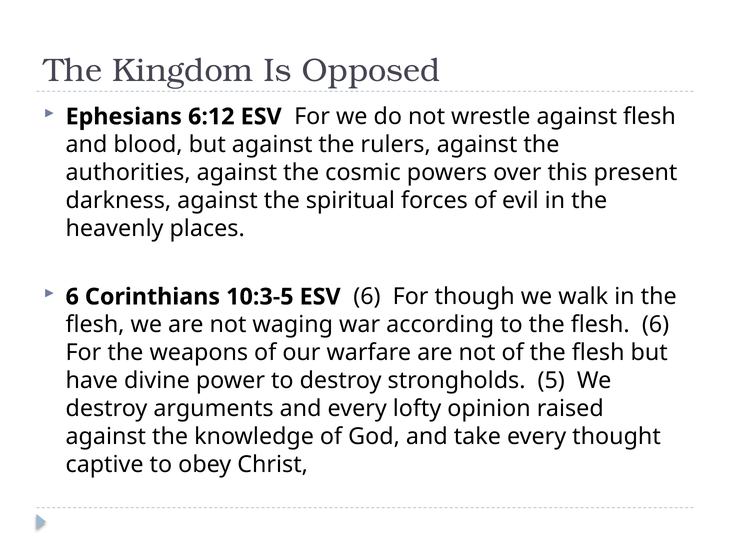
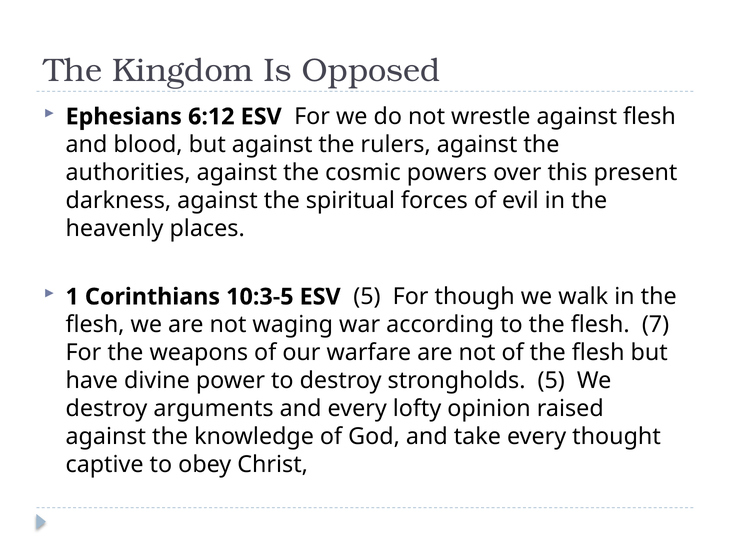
6 at (72, 297): 6 -> 1
ESV 6: 6 -> 5
flesh 6: 6 -> 7
